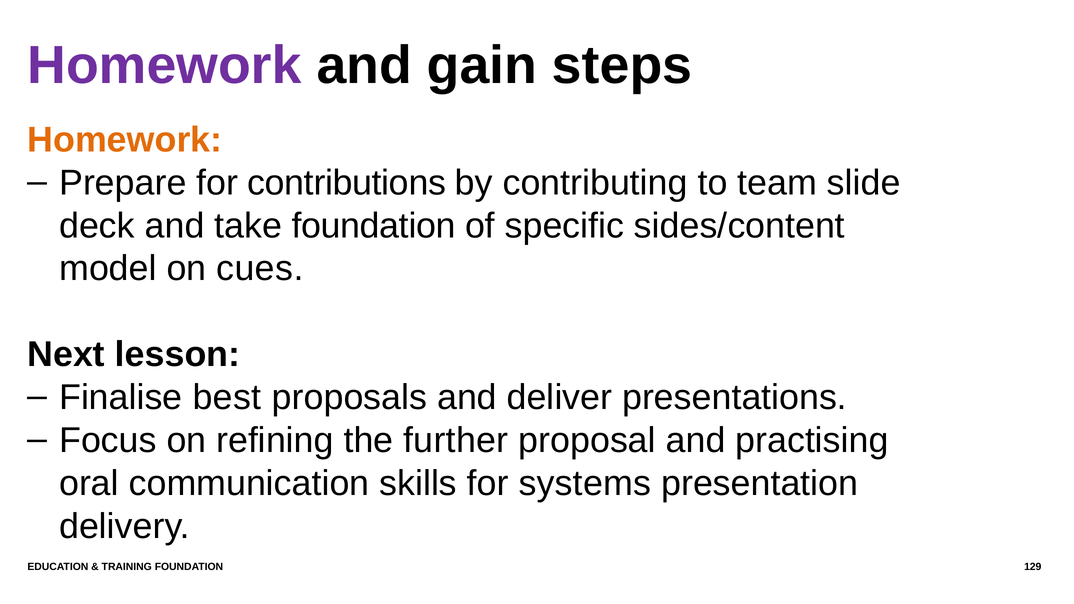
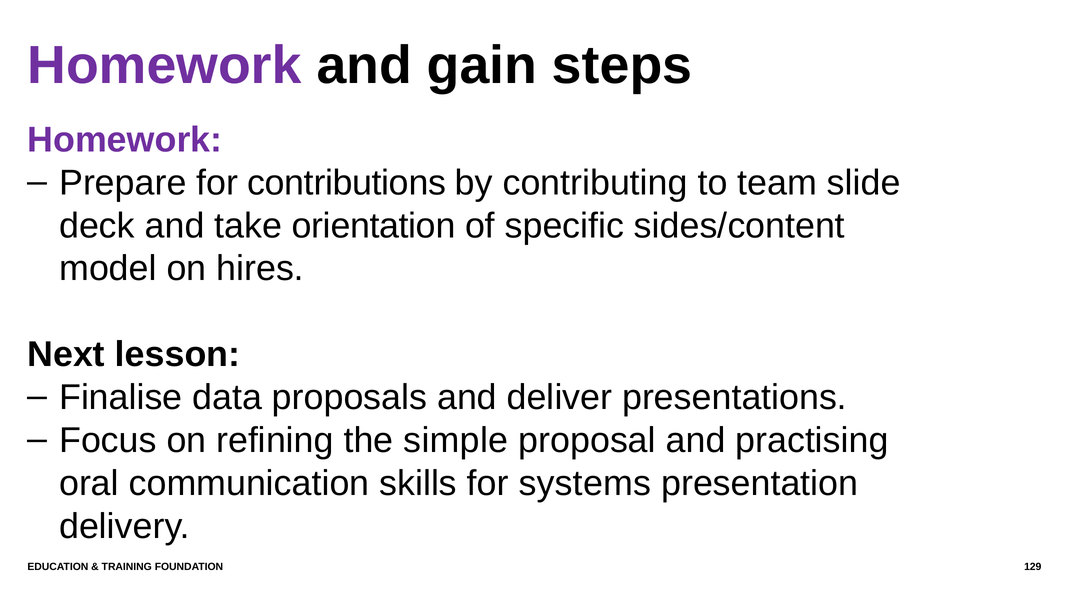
Homework at (125, 140) colour: orange -> purple
take foundation: foundation -> orientation
cues: cues -> hires
best: best -> data
further: further -> simple
